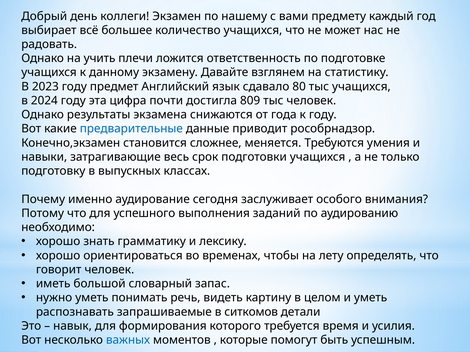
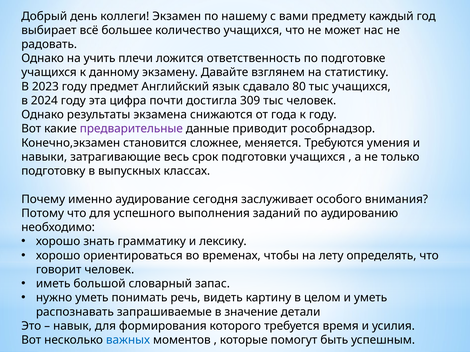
809: 809 -> 309
предварительные colour: blue -> purple
ситкомов: ситкомов -> значение
